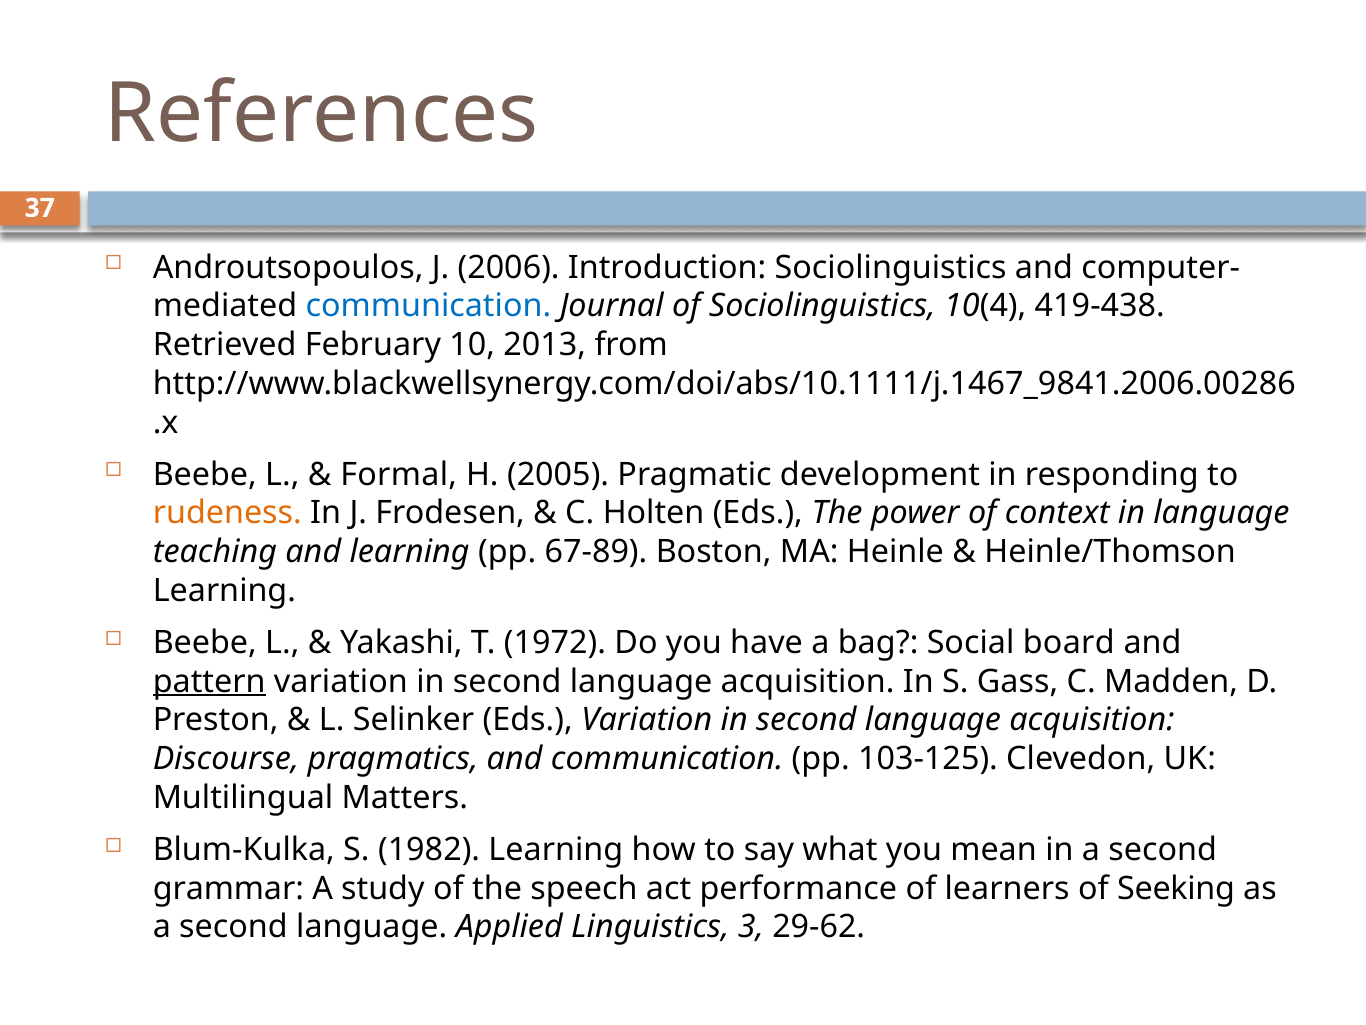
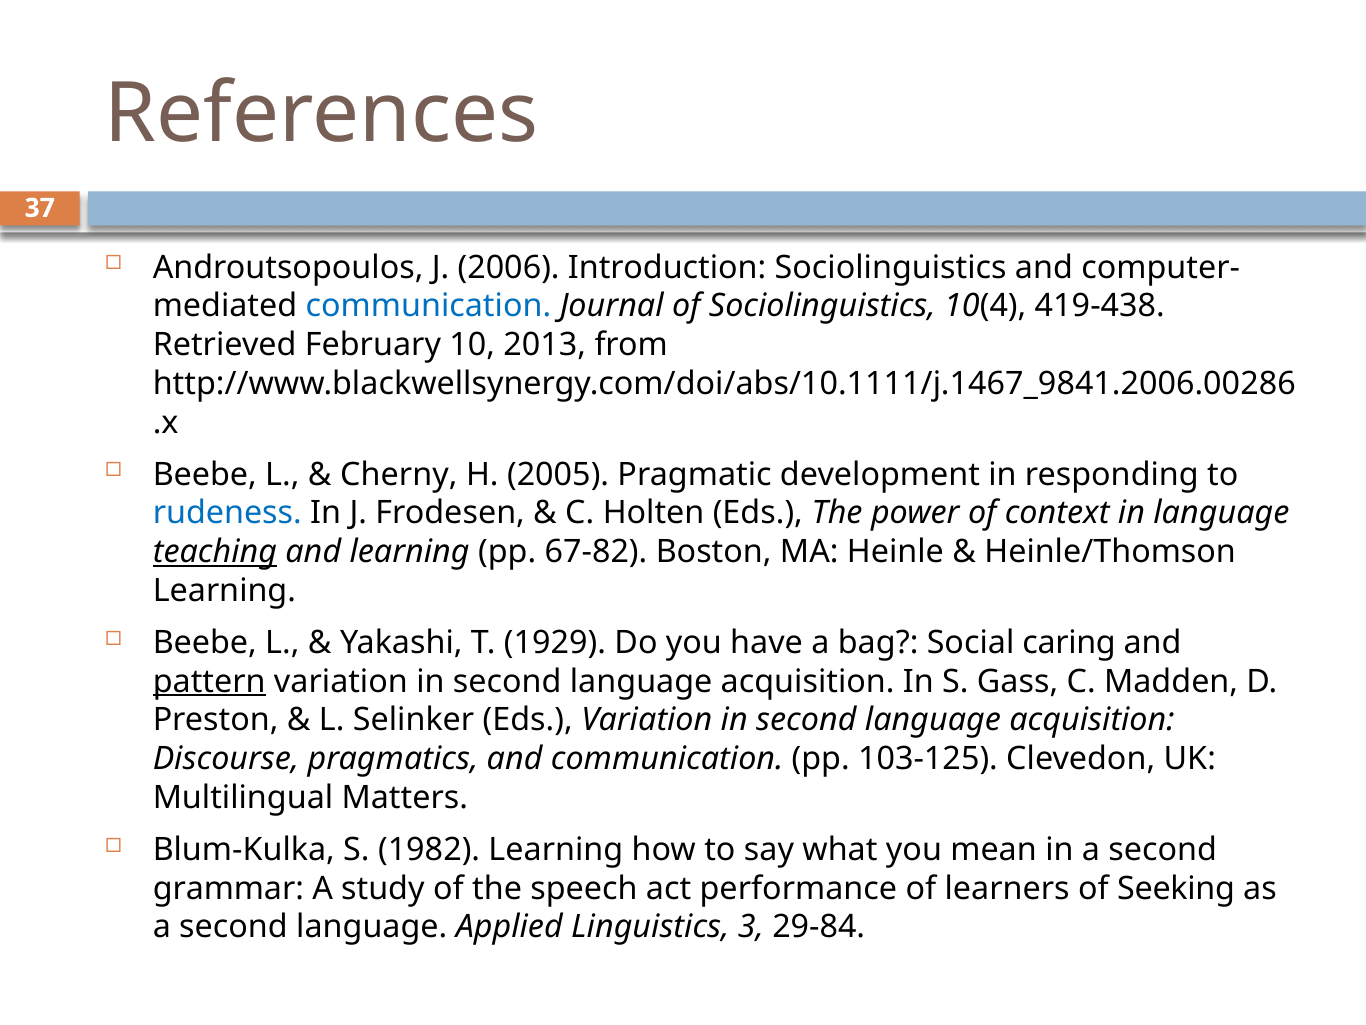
Formal: Formal -> Cherny
rudeness colour: orange -> blue
teaching underline: none -> present
67-89: 67-89 -> 67-82
1972: 1972 -> 1929
board: board -> caring
29-62: 29-62 -> 29-84
